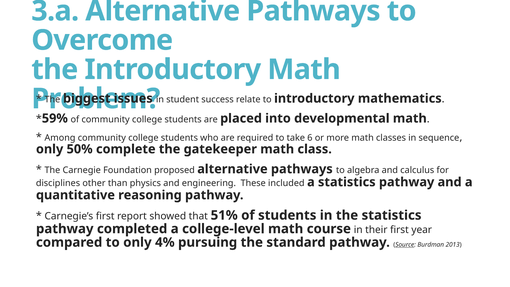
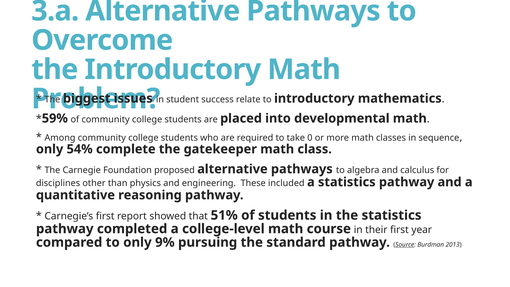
6: 6 -> 0
50%: 50% -> 54%
4%: 4% -> 9%
